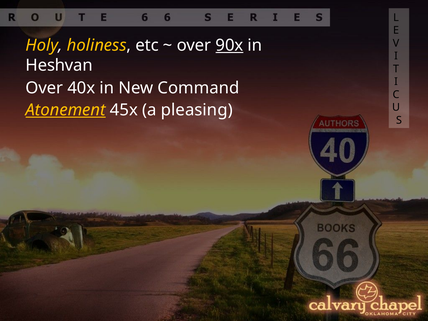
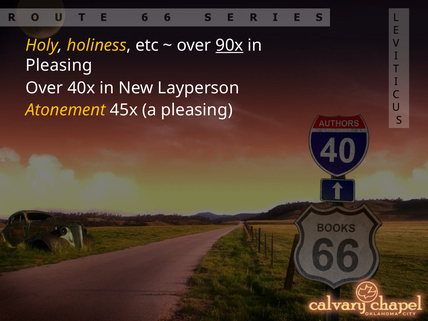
Heshvan at (59, 65): Heshvan -> Pleasing
Command: Command -> Layperson
Atonement underline: present -> none
